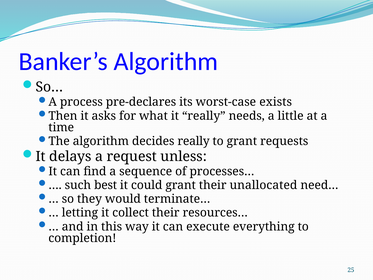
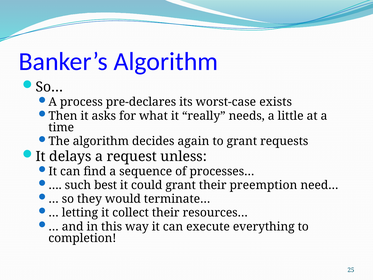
decides really: really -> again
unallocated: unallocated -> preemption
